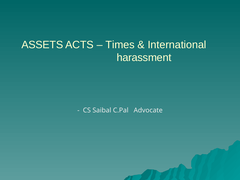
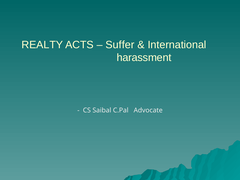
ASSETS: ASSETS -> REALTY
Times: Times -> Suffer
